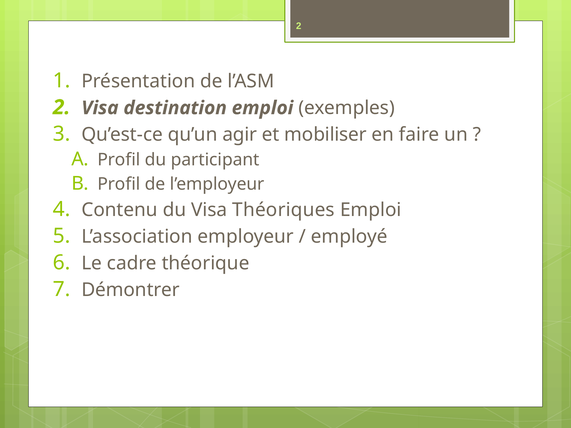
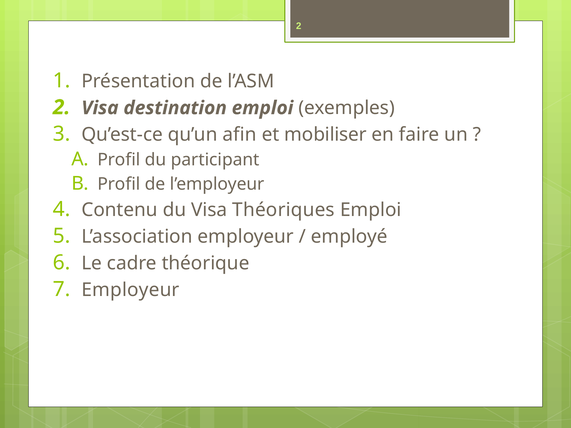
agir: agir -> afin
Démontrer at (131, 290): Démontrer -> Employeur
